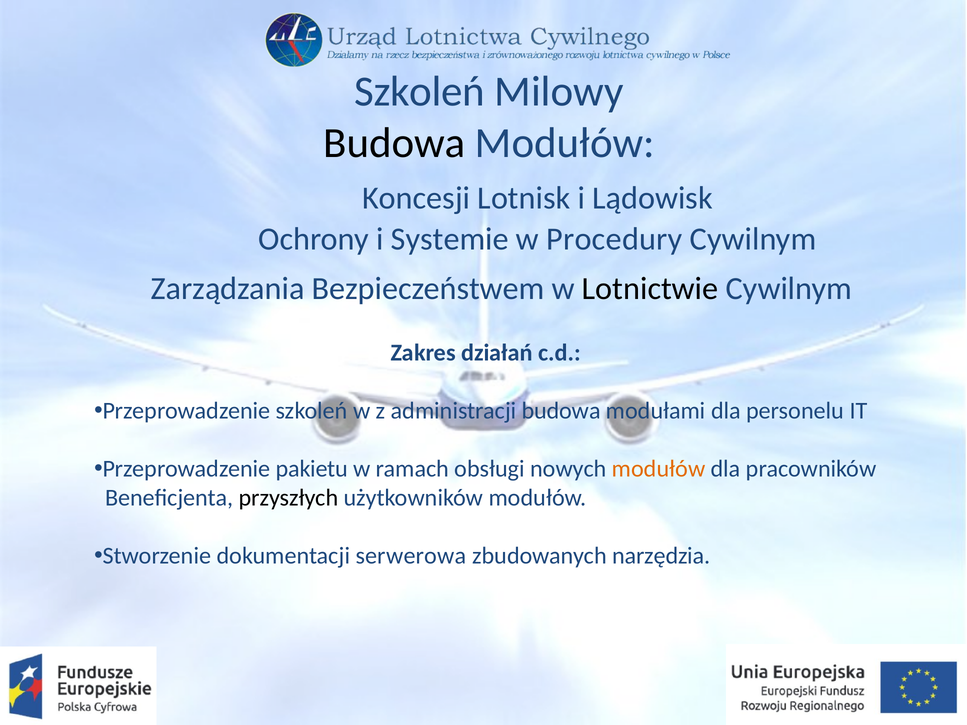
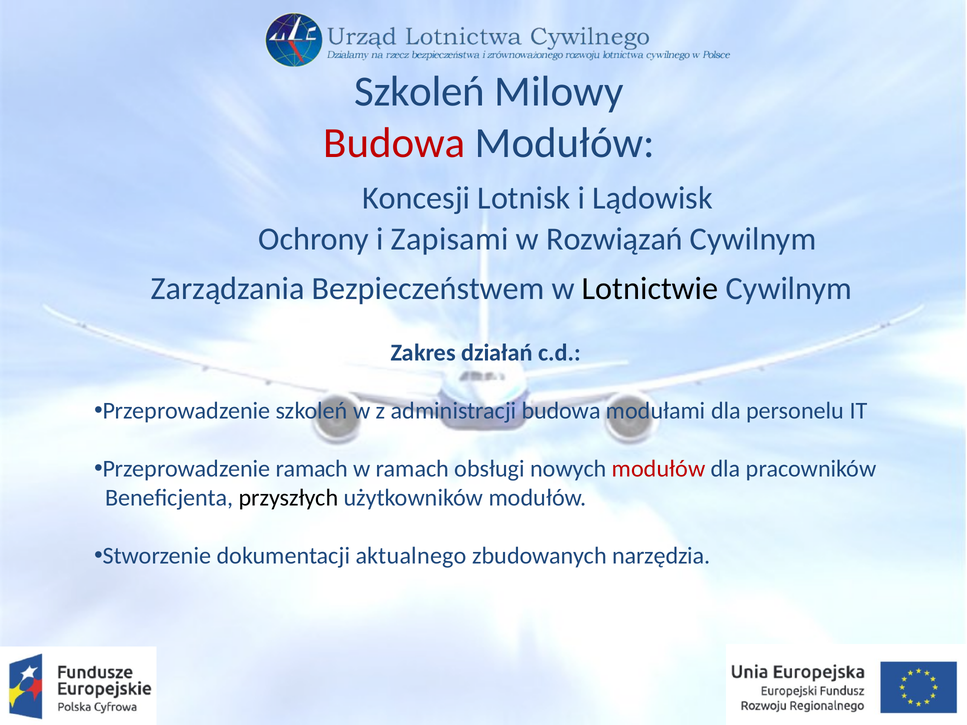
Budowa at (394, 143) colour: black -> red
Systemie: Systemie -> Zapisami
Procedury: Procedury -> Rozwiązań
Przeprowadzenie pakietu: pakietu -> ramach
modułów at (659, 469) colour: orange -> red
serwerowa: serwerowa -> aktualnego
